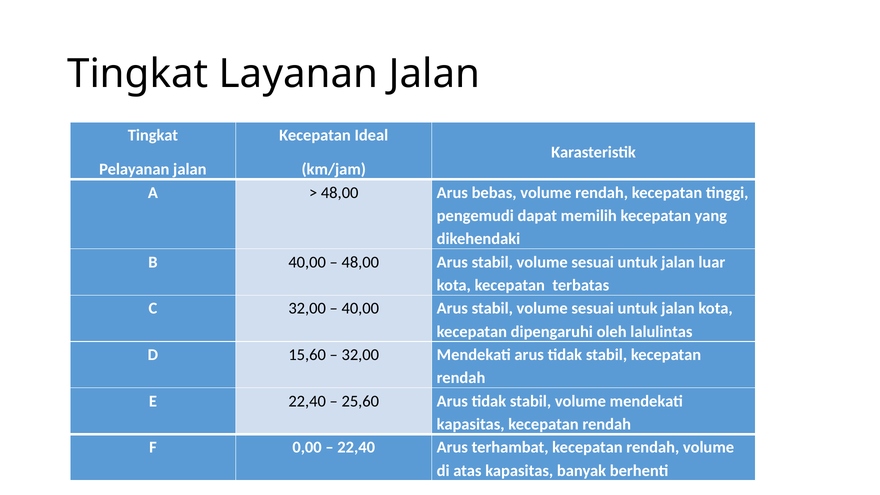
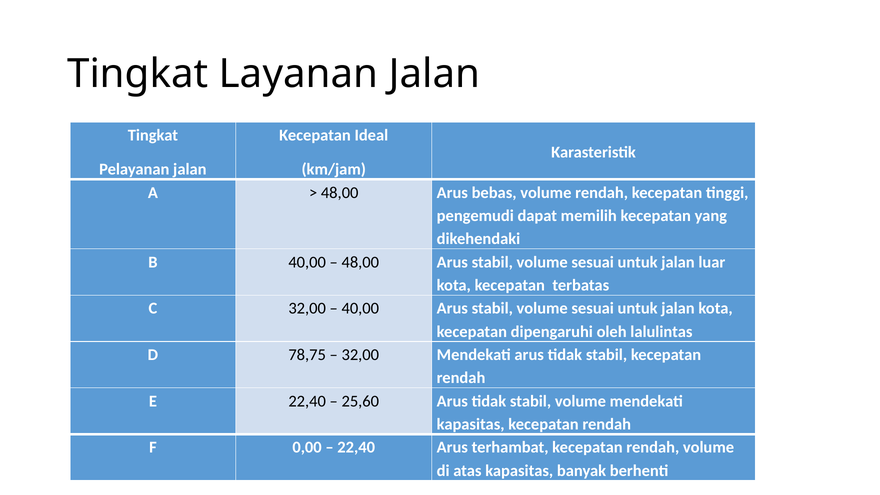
15,60: 15,60 -> 78,75
